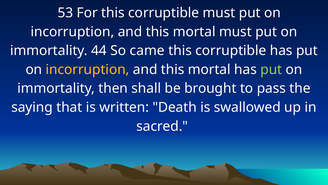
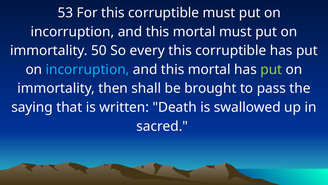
44: 44 -> 50
came: came -> every
incorruption at (88, 69) colour: yellow -> light blue
